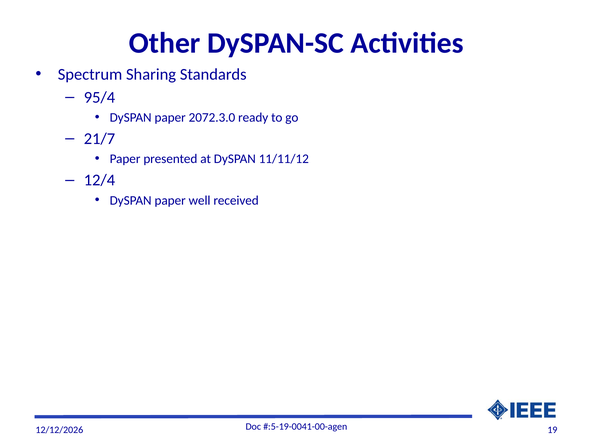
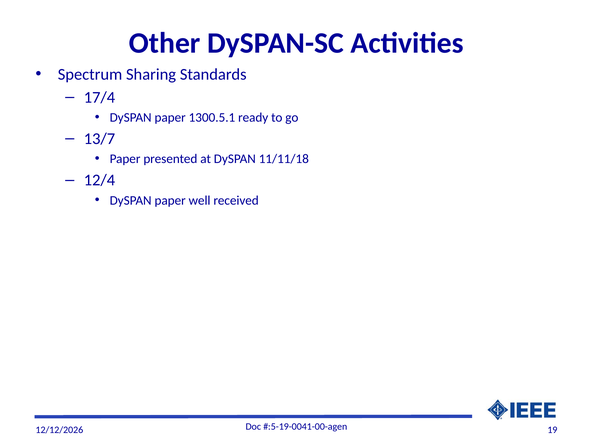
95/4: 95/4 -> 17/4
2072.3.0: 2072.3.0 -> 1300.5.1
21/7: 21/7 -> 13/7
11/11/12: 11/11/12 -> 11/11/18
